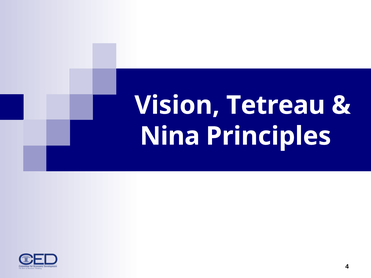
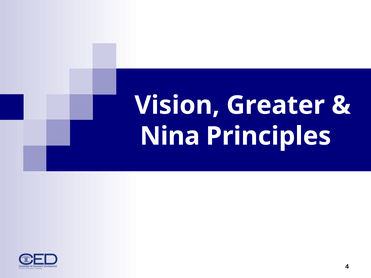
Tetreau: Tetreau -> Greater
